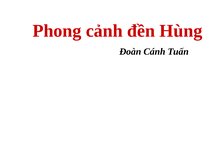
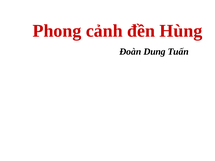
Cánh: Cánh -> Dung
